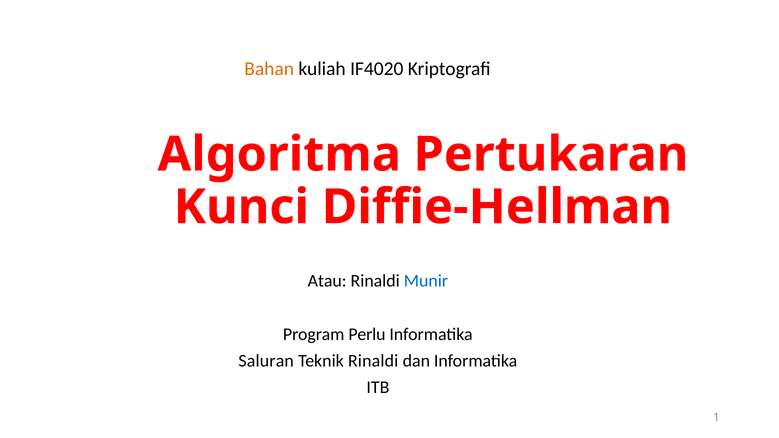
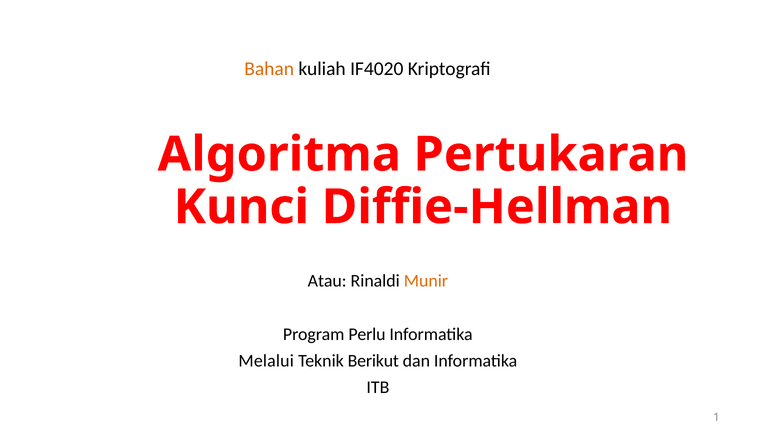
Munir colour: blue -> orange
Saluran: Saluran -> Melalui
Teknik Rinaldi: Rinaldi -> Berikut
